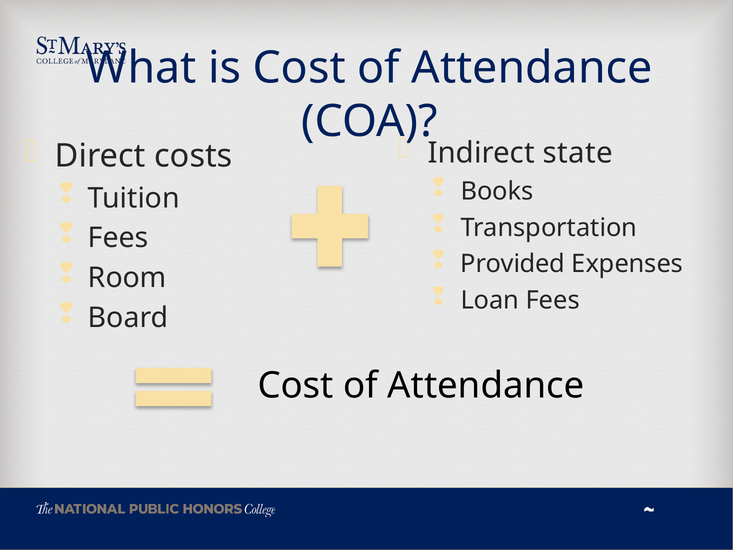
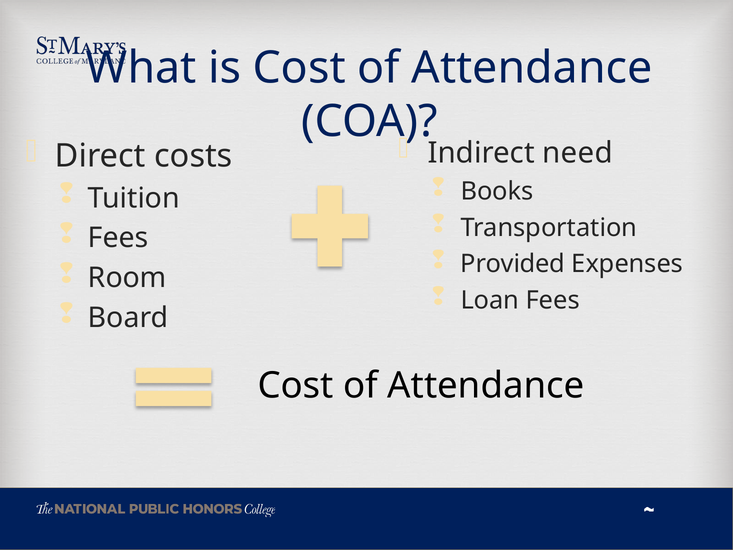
state: state -> need
